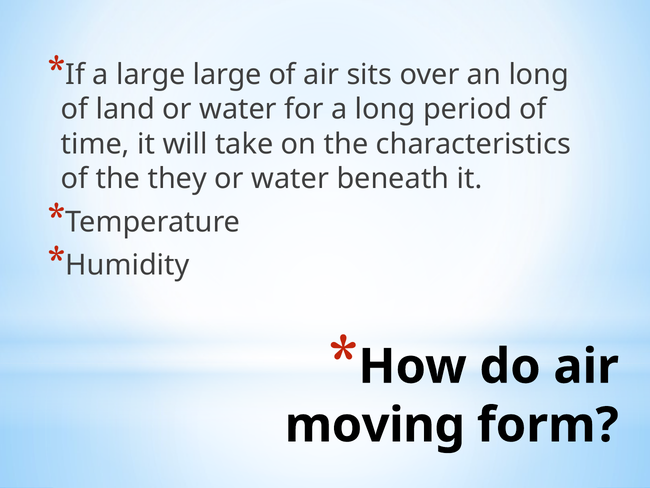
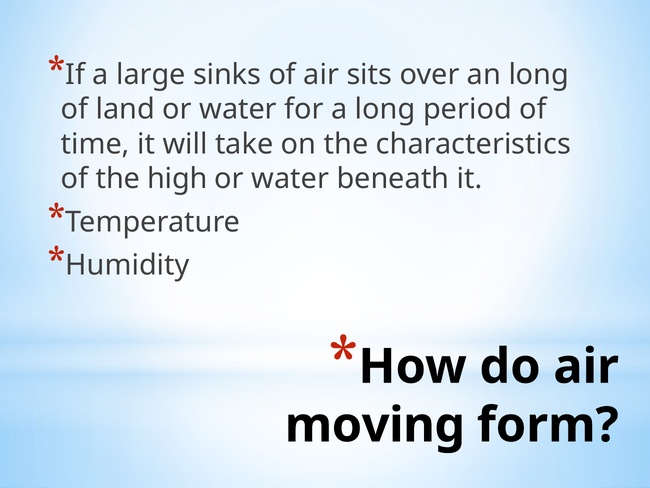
large large: large -> sinks
they: they -> high
